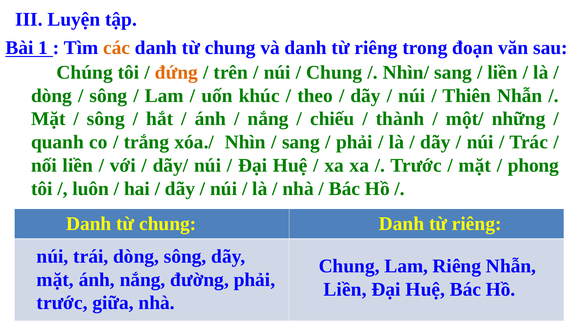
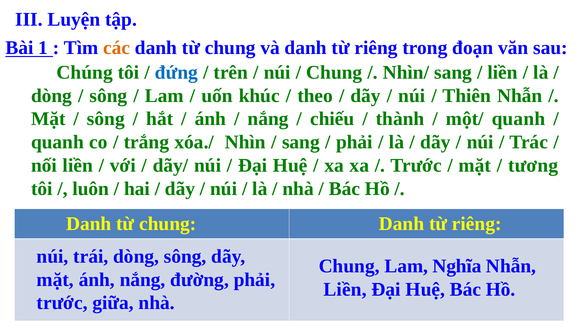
đứng colour: orange -> blue
một/ những: những -> quanh
phong: phong -> tương
Lam Riêng: Riêng -> Nghĩa
